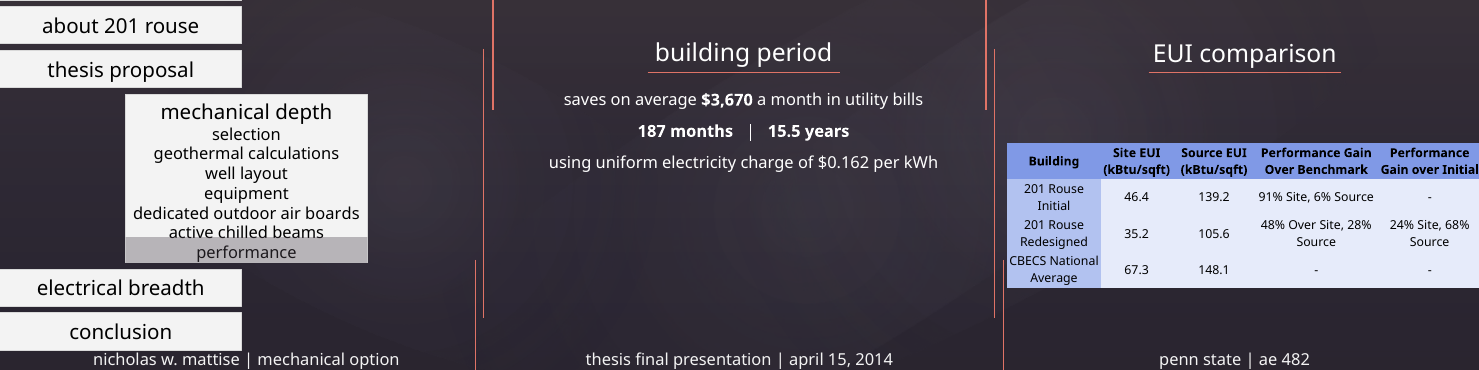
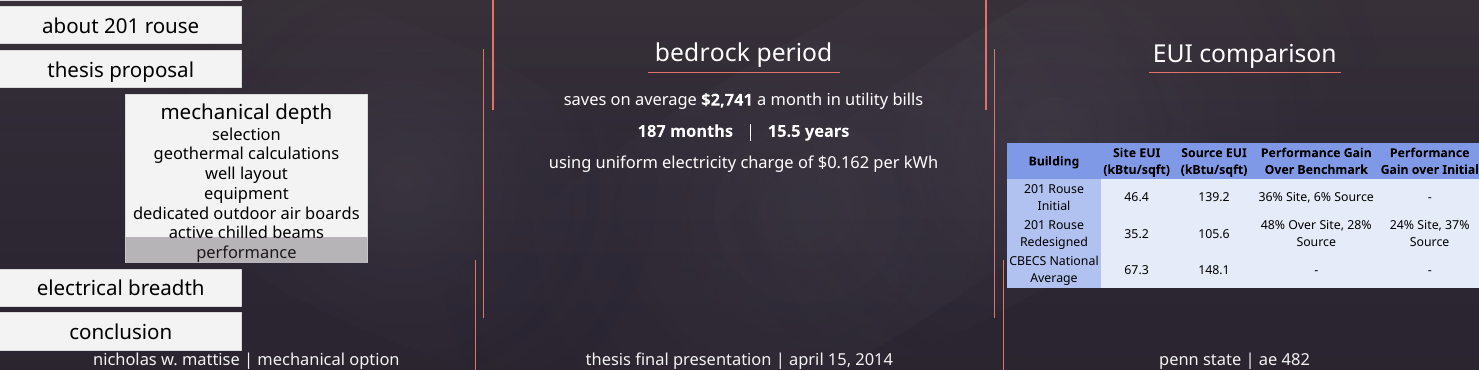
building at (703, 53): building -> bedrock
$3,670: $3,670 -> $2,741
91%: 91% -> 36%
68%: 68% -> 37%
